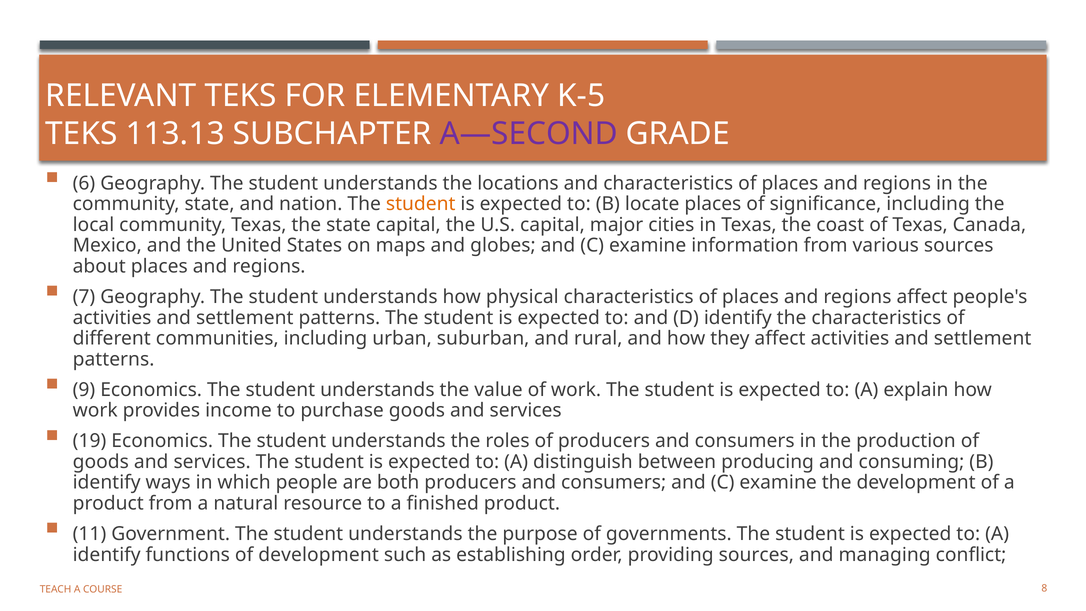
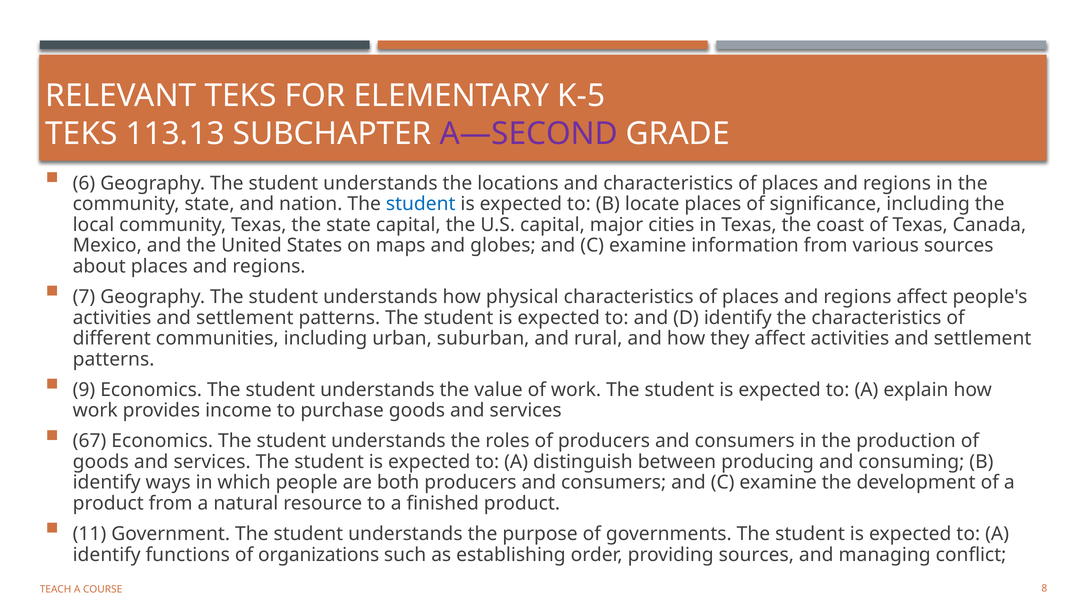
student at (421, 204) colour: orange -> blue
19: 19 -> 67
of development: development -> organizations
